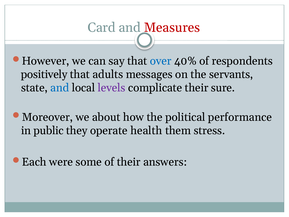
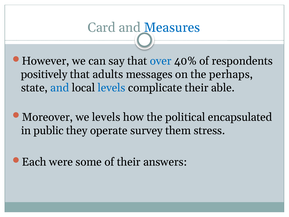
Measures colour: red -> blue
servants: servants -> perhaps
levels at (112, 88) colour: purple -> blue
sure: sure -> able
we about: about -> levels
performance: performance -> encapsulated
health: health -> survey
